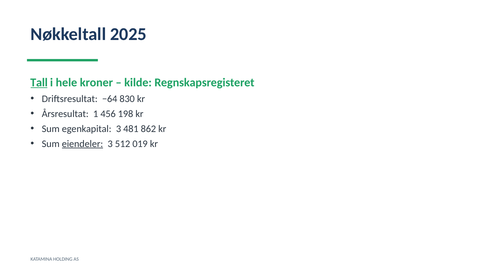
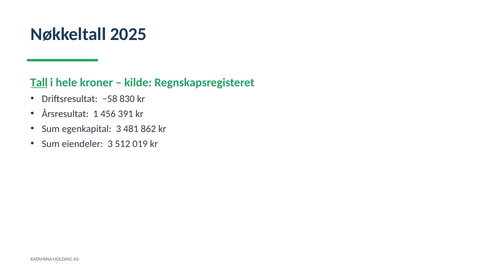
−64: −64 -> −58
198: 198 -> 391
eiendeler underline: present -> none
